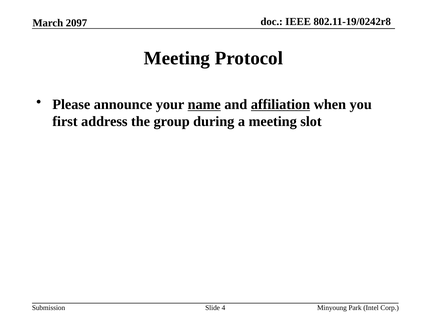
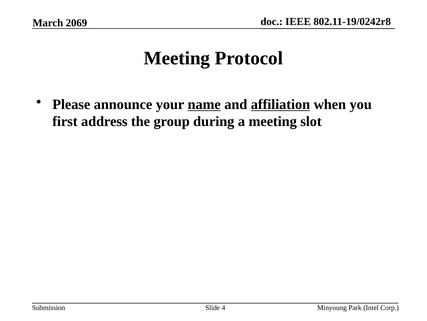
2097: 2097 -> 2069
